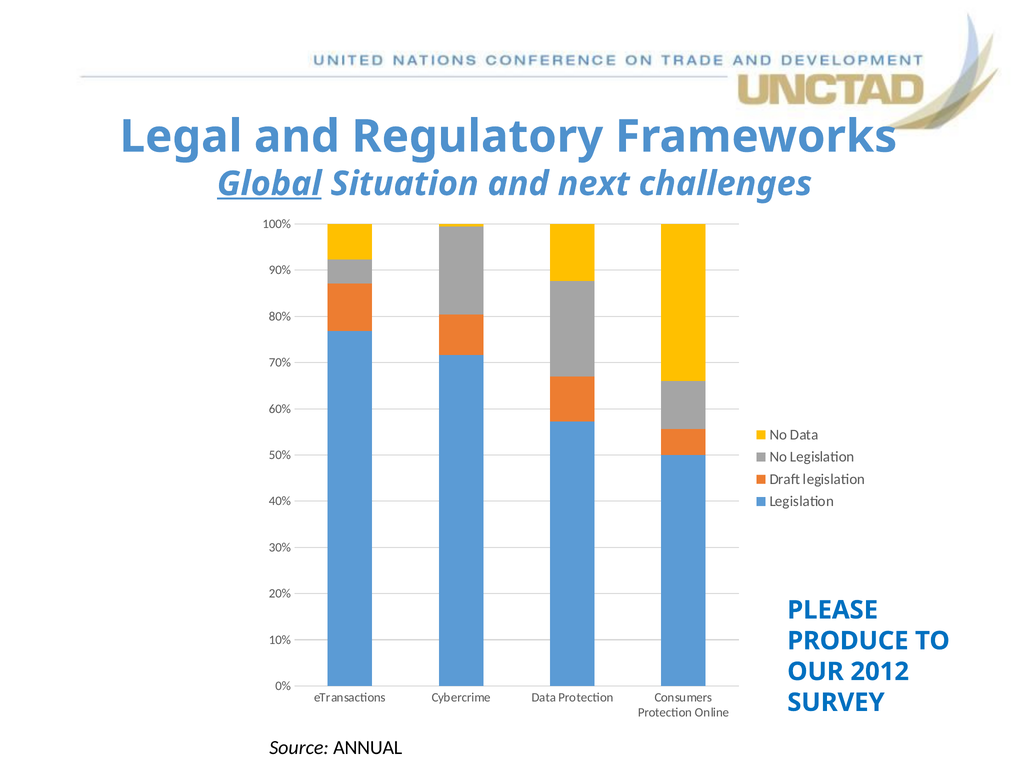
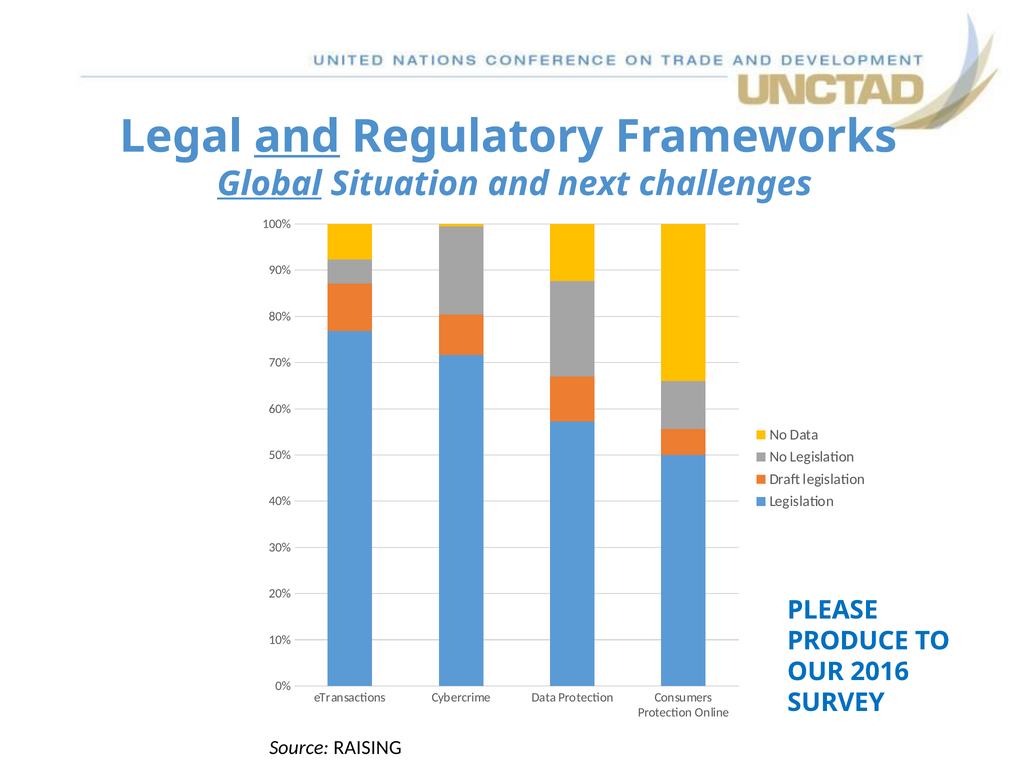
and at (297, 137) underline: none -> present
2012: 2012 -> 2016
ANNUAL: ANNUAL -> RAISING
